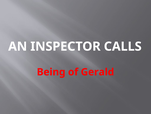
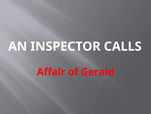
Being: Being -> Affair
